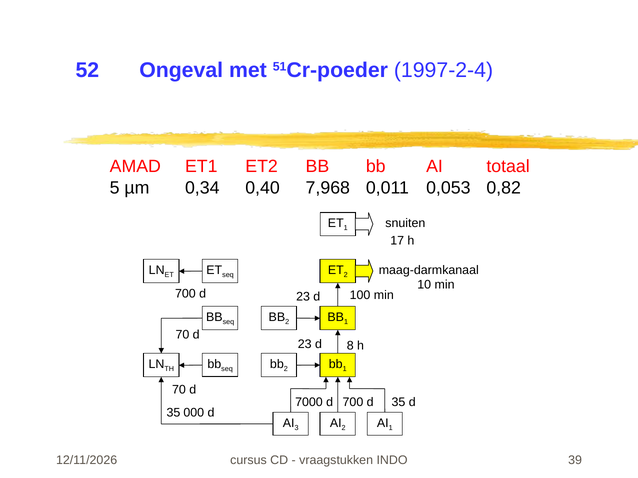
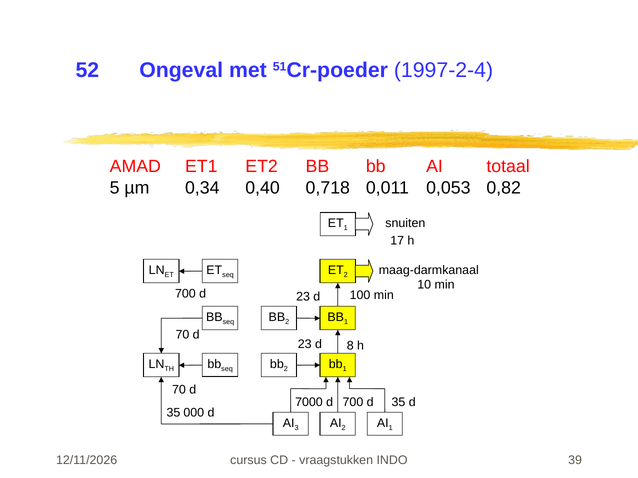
7,968: 7,968 -> 0,718
